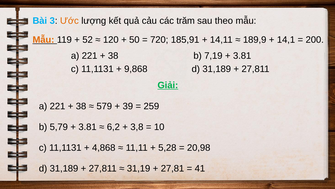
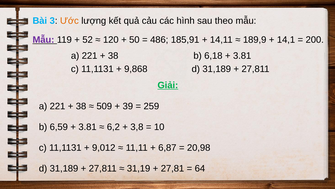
trăm: trăm -> hình
Mẫu at (43, 40) colour: orange -> purple
720: 720 -> 486
7,19: 7,19 -> 6,18
579: 579 -> 509
5,79: 5,79 -> 6,59
4,868: 4,868 -> 9,012
5,28: 5,28 -> 6,87
41: 41 -> 64
